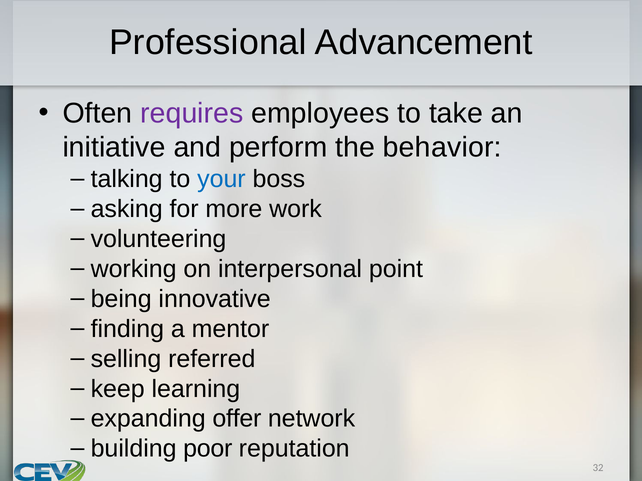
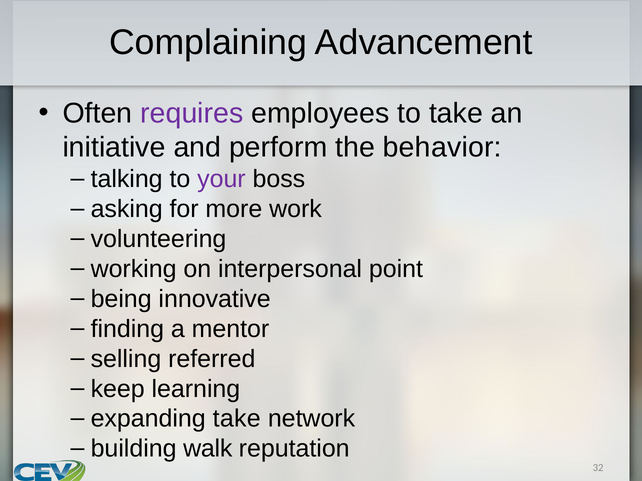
Professional: Professional -> Complaining
your colour: blue -> purple
expanding offer: offer -> take
poor: poor -> walk
